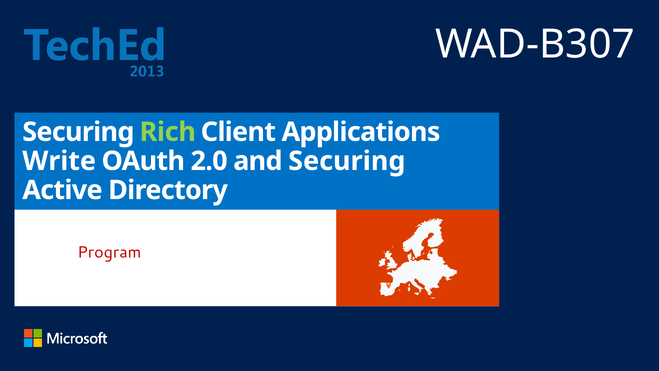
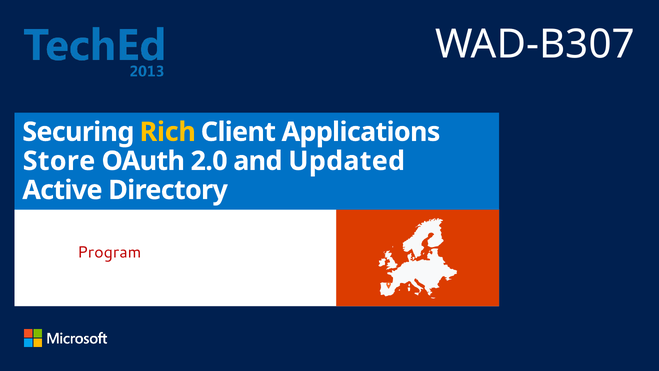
Rich colour: light green -> yellow
Write: Write -> Store
and Securing: Securing -> Updated
